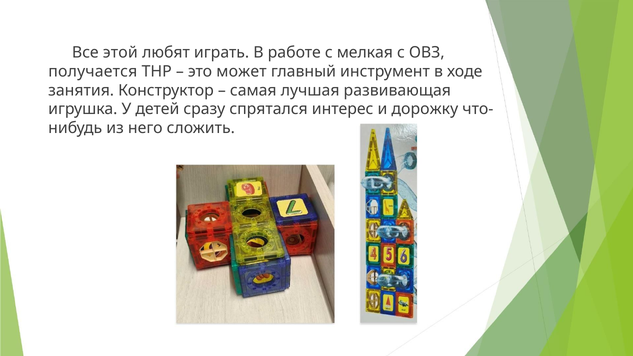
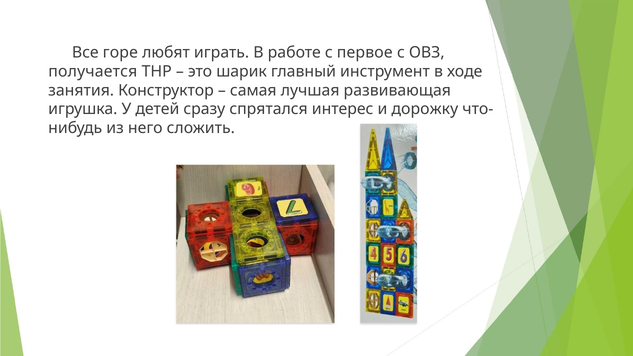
этой: этой -> горе
мелкая: мелкая -> первое
может: может -> шарик
